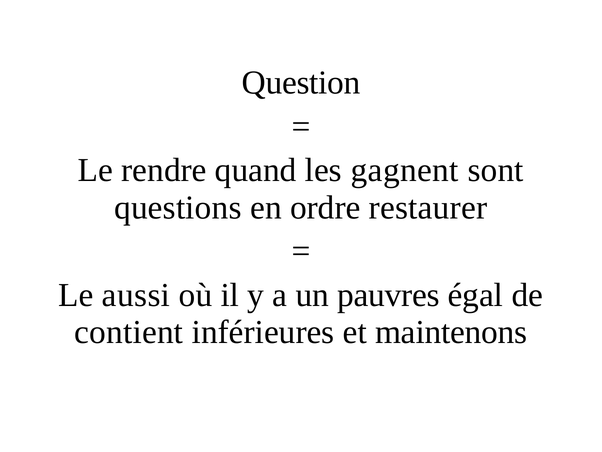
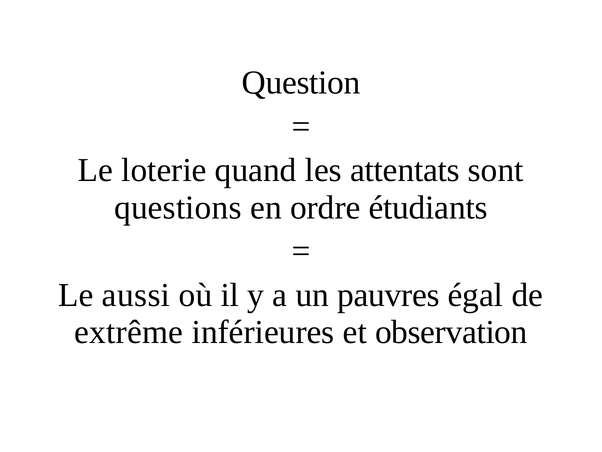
rendre: rendre -> loterie
gagnent: gagnent -> attentats
restaurer: restaurer -> étudiants
contient: contient -> extrême
maintenons: maintenons -> observation
